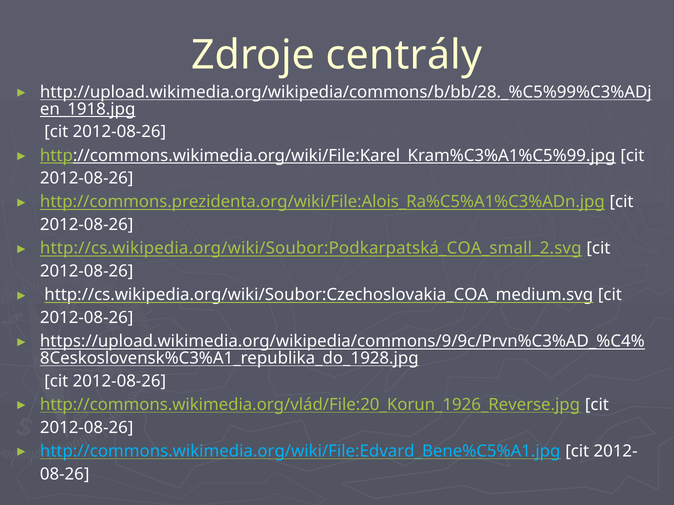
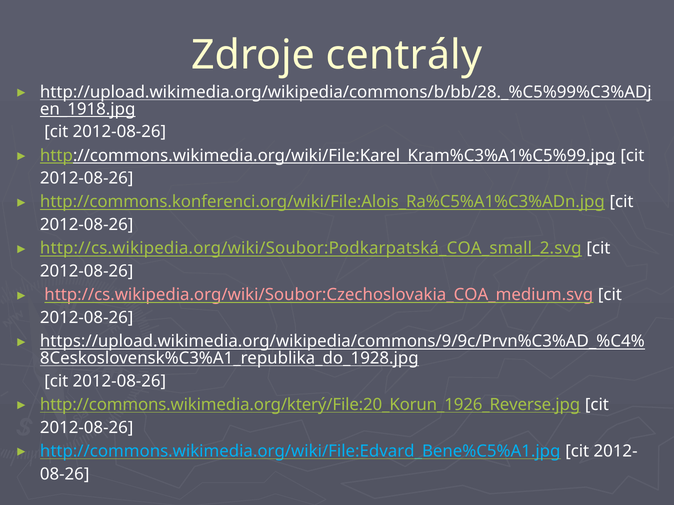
http://commons.prezidenta.org/wiki/File:Alois_Ra%C5%A1%C3%ADn.jpg: http://commons.prezidenta.org/wiki/File:Alois_Ra%C5%A1%C3%ADn.jpg -> http://commons.konferenci.org/wiki/File:Alois_Ra%C5%A1%C3%ADn.jpg
http://cs.wikipedia.org/wiki/Soubor:Czechoslovakia_COA_medium.svg colour: white -> pink
http://commons.wikimedia.org/vlád/File:20_Korun_1926_Reverse.jpg: http://commons.wikimedia.org/vlád/File:20_Korun_1926_Reverse.jpg -> http://commons.wikimedia.org/který/File:20_Korun_1926_Reverse.jpg
